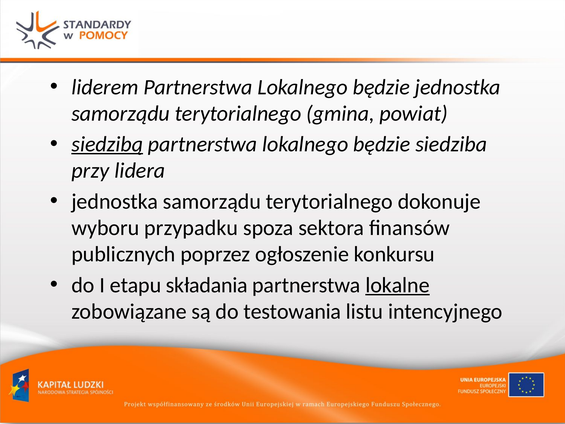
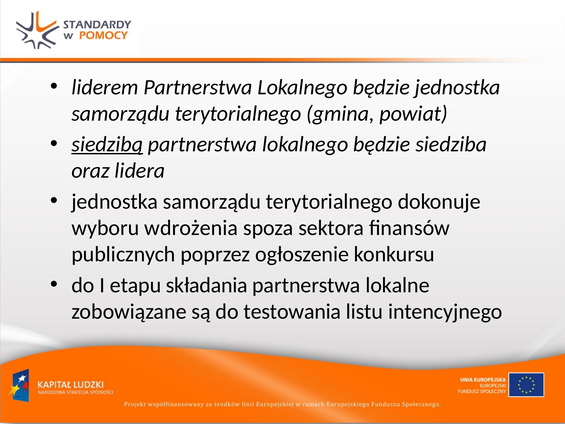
przy: przy -> oraz
przypadku: przypadku -> wdrożenia
lokalne underline: present -> none
